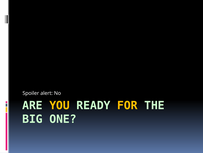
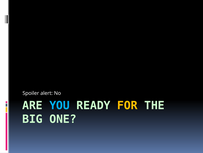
YOU colour: yellow -> light blue
